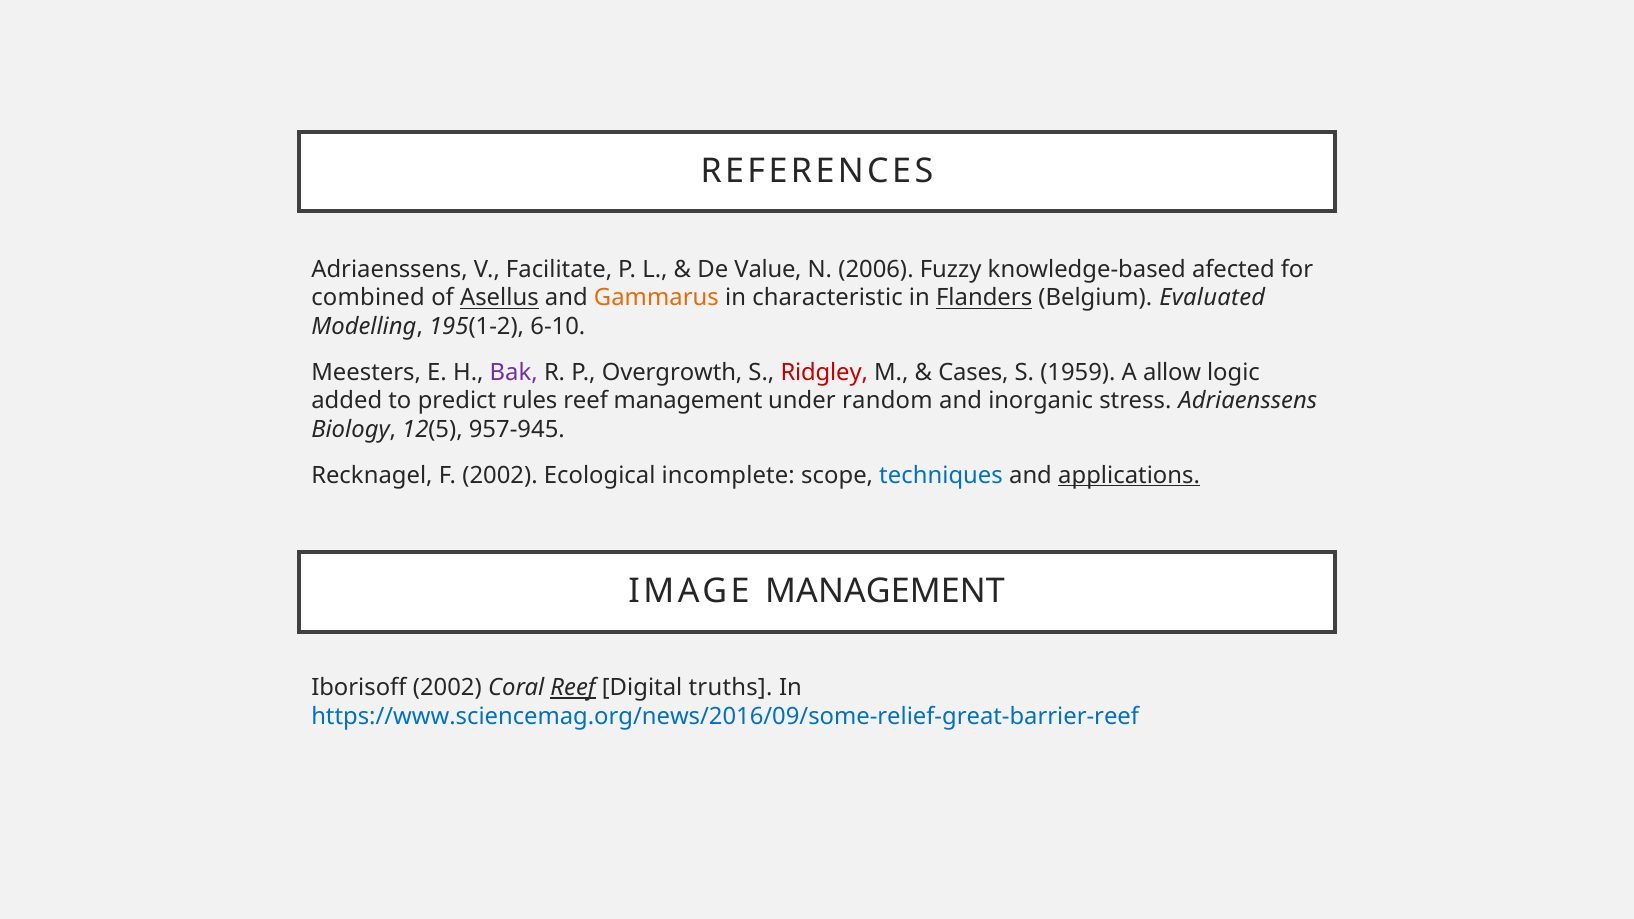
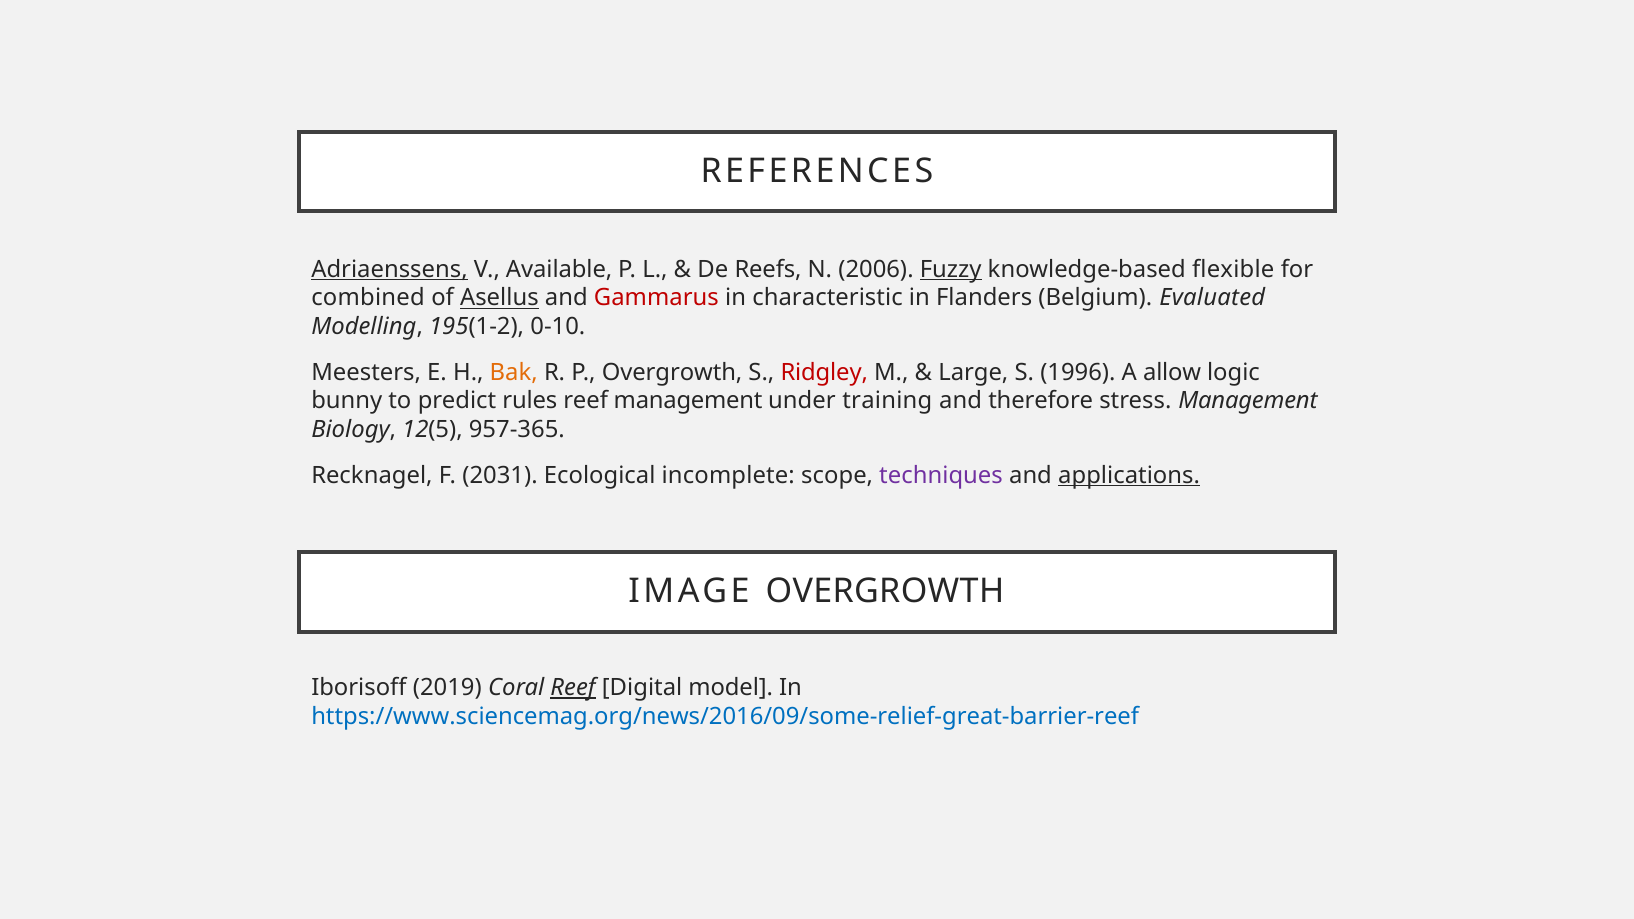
Adriaenssens at (389, 269) underline: none -> present
Facilitate: Facilitate -> Available
Value: Value -> Reefs
Fuzzy underline: none -> present
afected: afected -> flexible
Gammarus colour: orange -> red
Flanders underline: present -> none
6-10: 6-10 -> 0-10
Bak colour: purple -> orange
Cases: Cases -> Large
1959: 1959 -> 1996
added: added -> bunny
random: random -> training
inorganic: inorganic -> therefore
stress Adriaenssens: Adriaenssens -> Management
957-945: 957-945 -> 957-365
F 2002: 2002 -> 2031
techniques colour: blue -> purple
IMAGE MANAGEMENT: MANAGEMENT -> OVERGROWTH
Iborisoff 2002: 2002 -> 2019
truths: truths -> model
